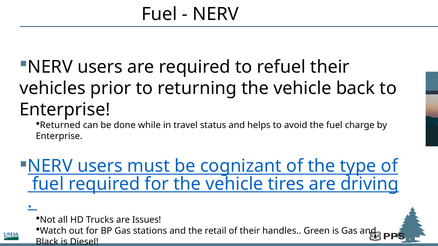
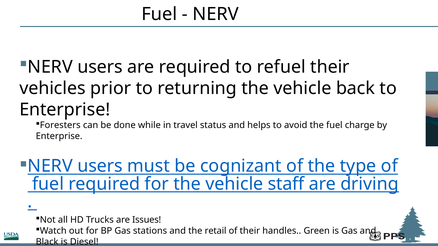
Returned: Returned -> Foresters
tires: tires -> staff
